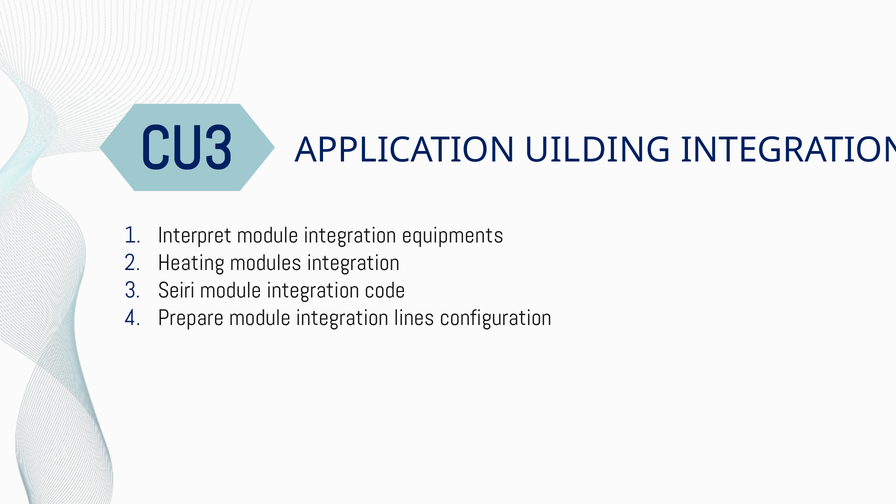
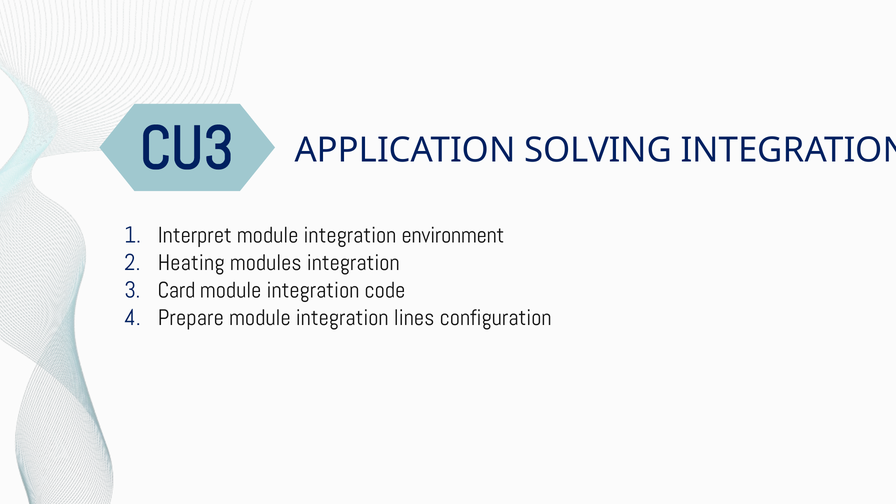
UILDING: UILDING -> SOLVING
equipments: equipments -> environment
Seiri: Seiri -> Card
